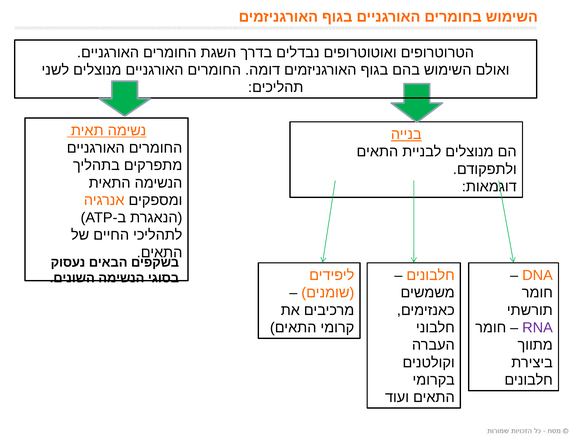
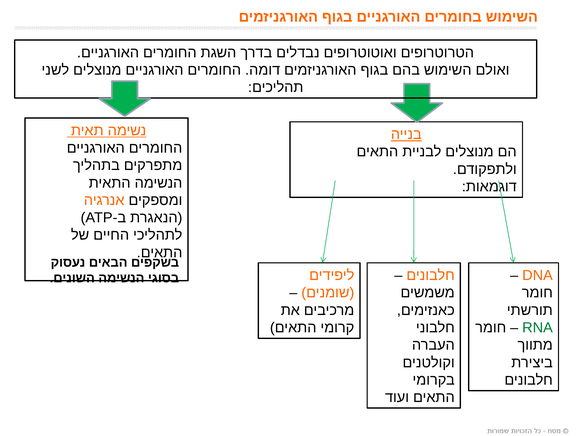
RNA colour: purple -> green
